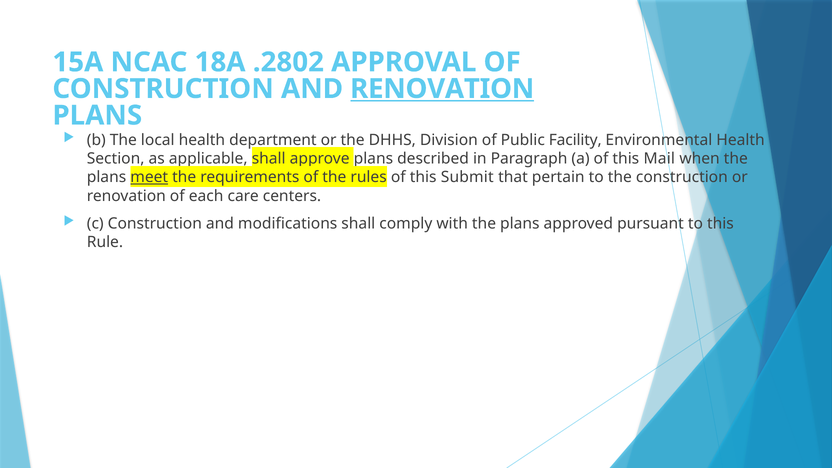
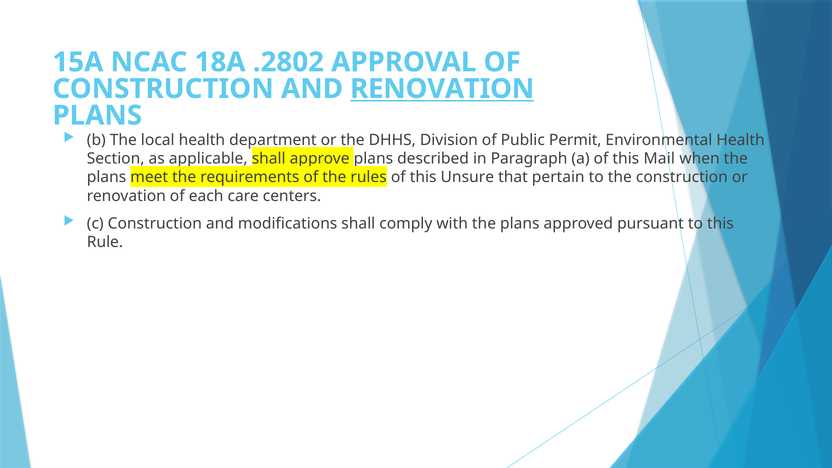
Facility: Facility -> Permit
meet underline: present -> none
Submit: Submit -> Unsure
